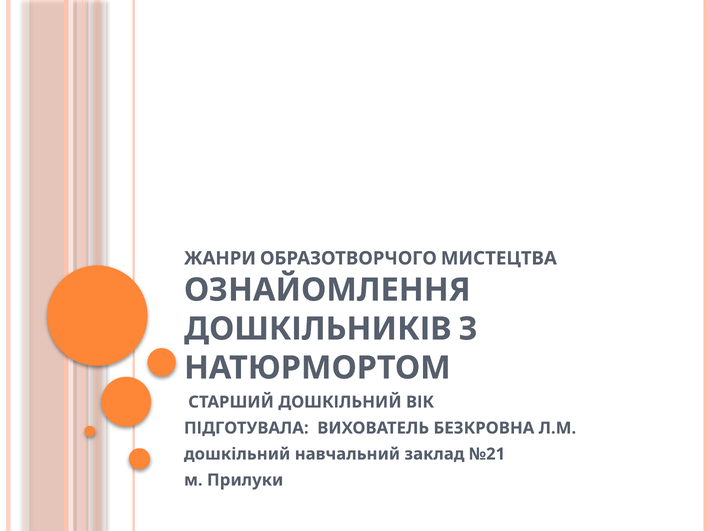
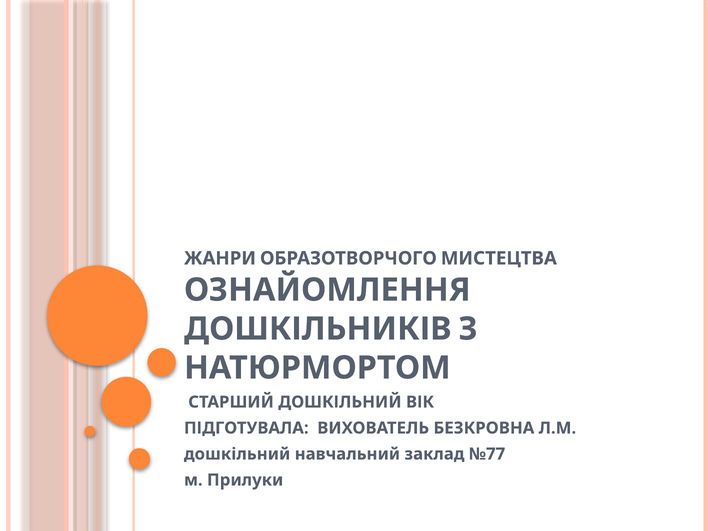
№21: №21 -> №77
